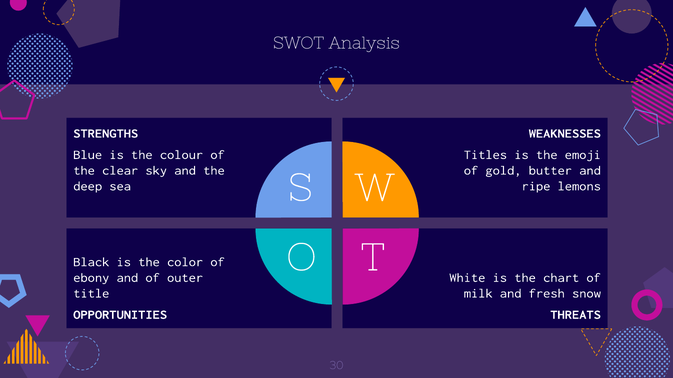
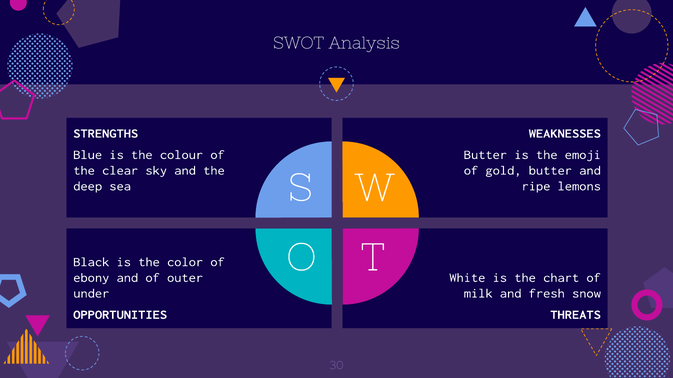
Titles at (485, 155): Titles -> Butter
title: title -> under
